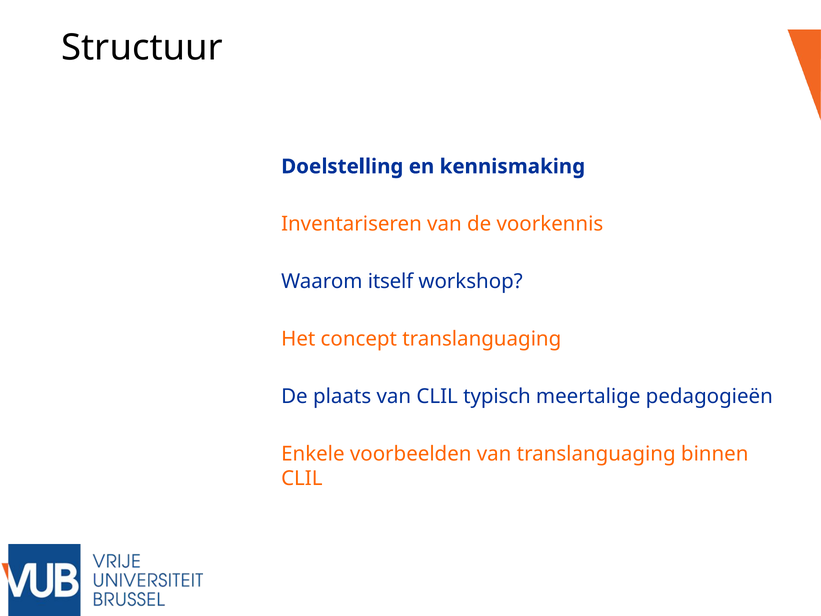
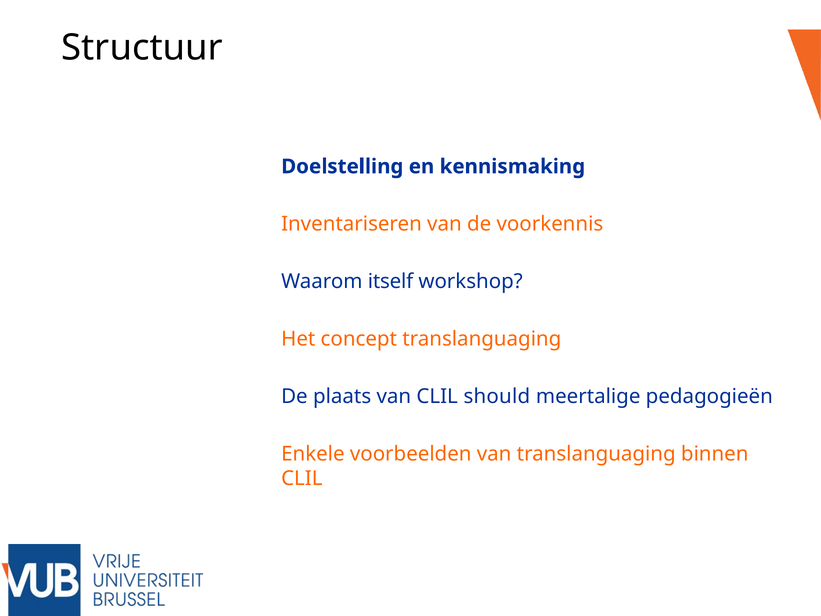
typisch: typisch -> should
